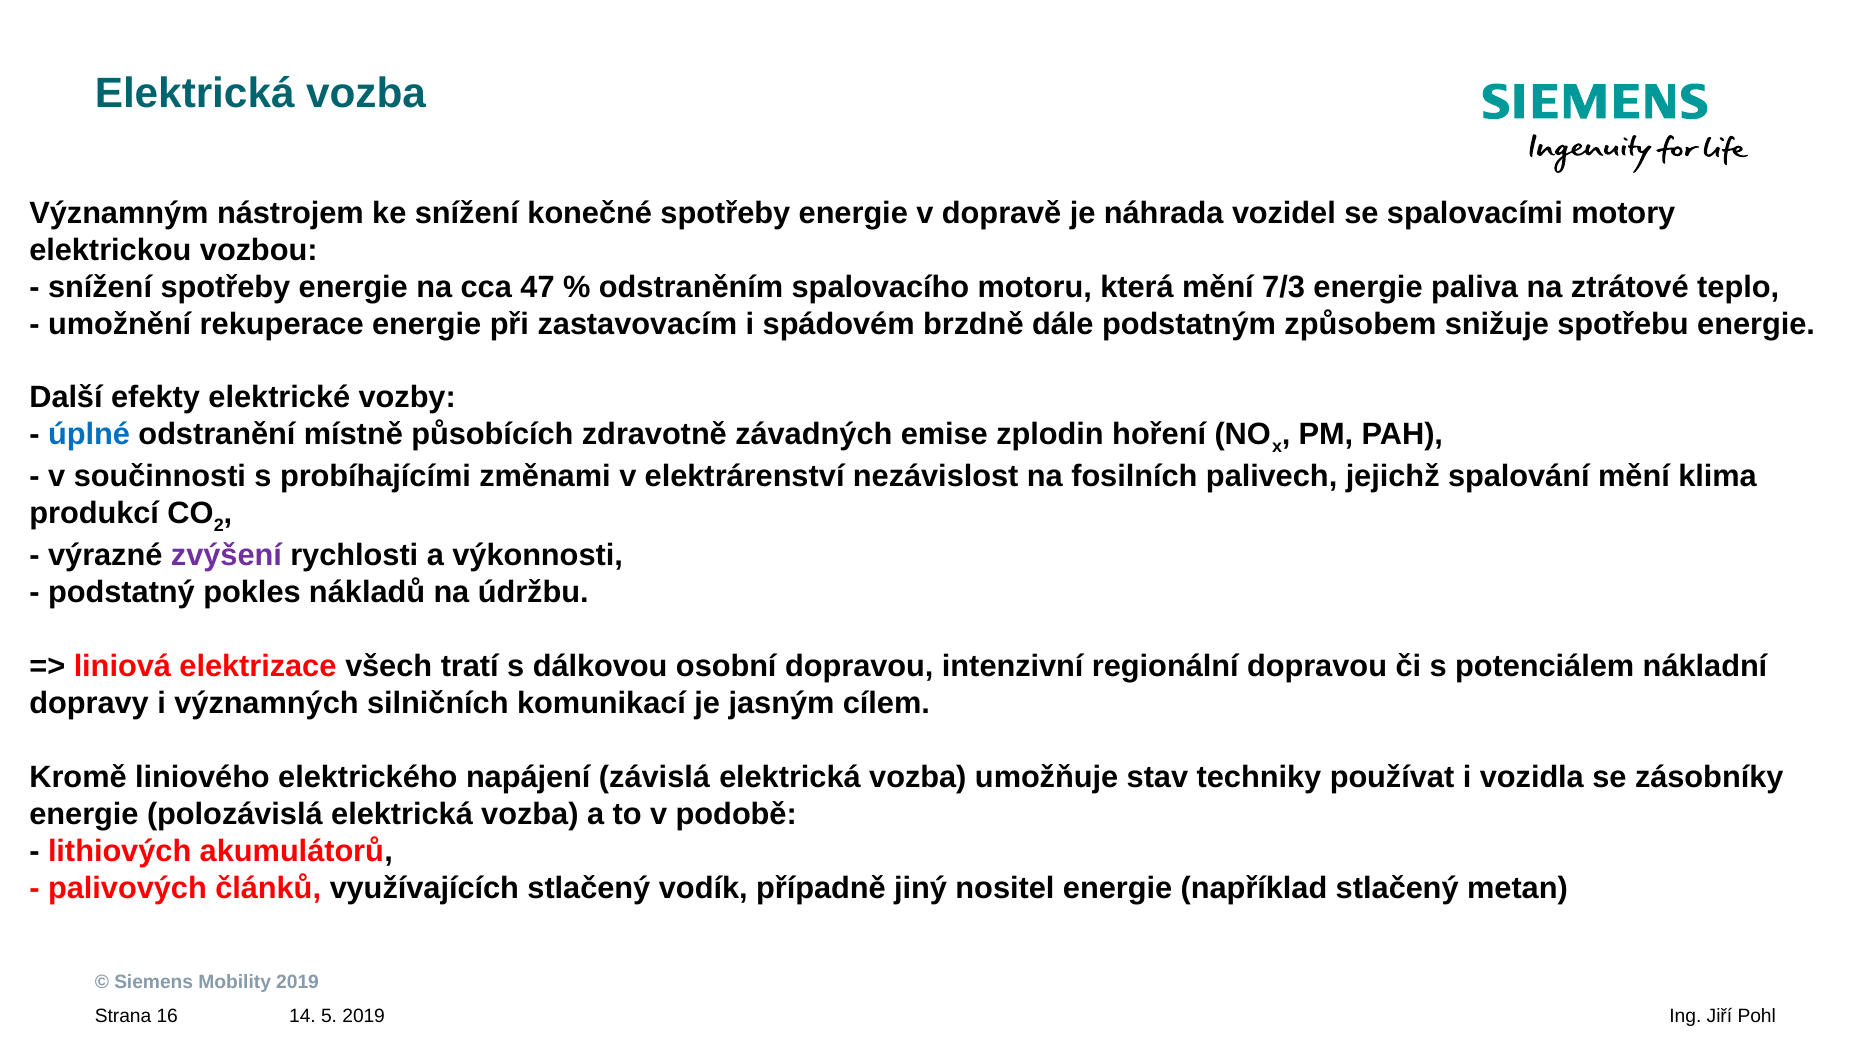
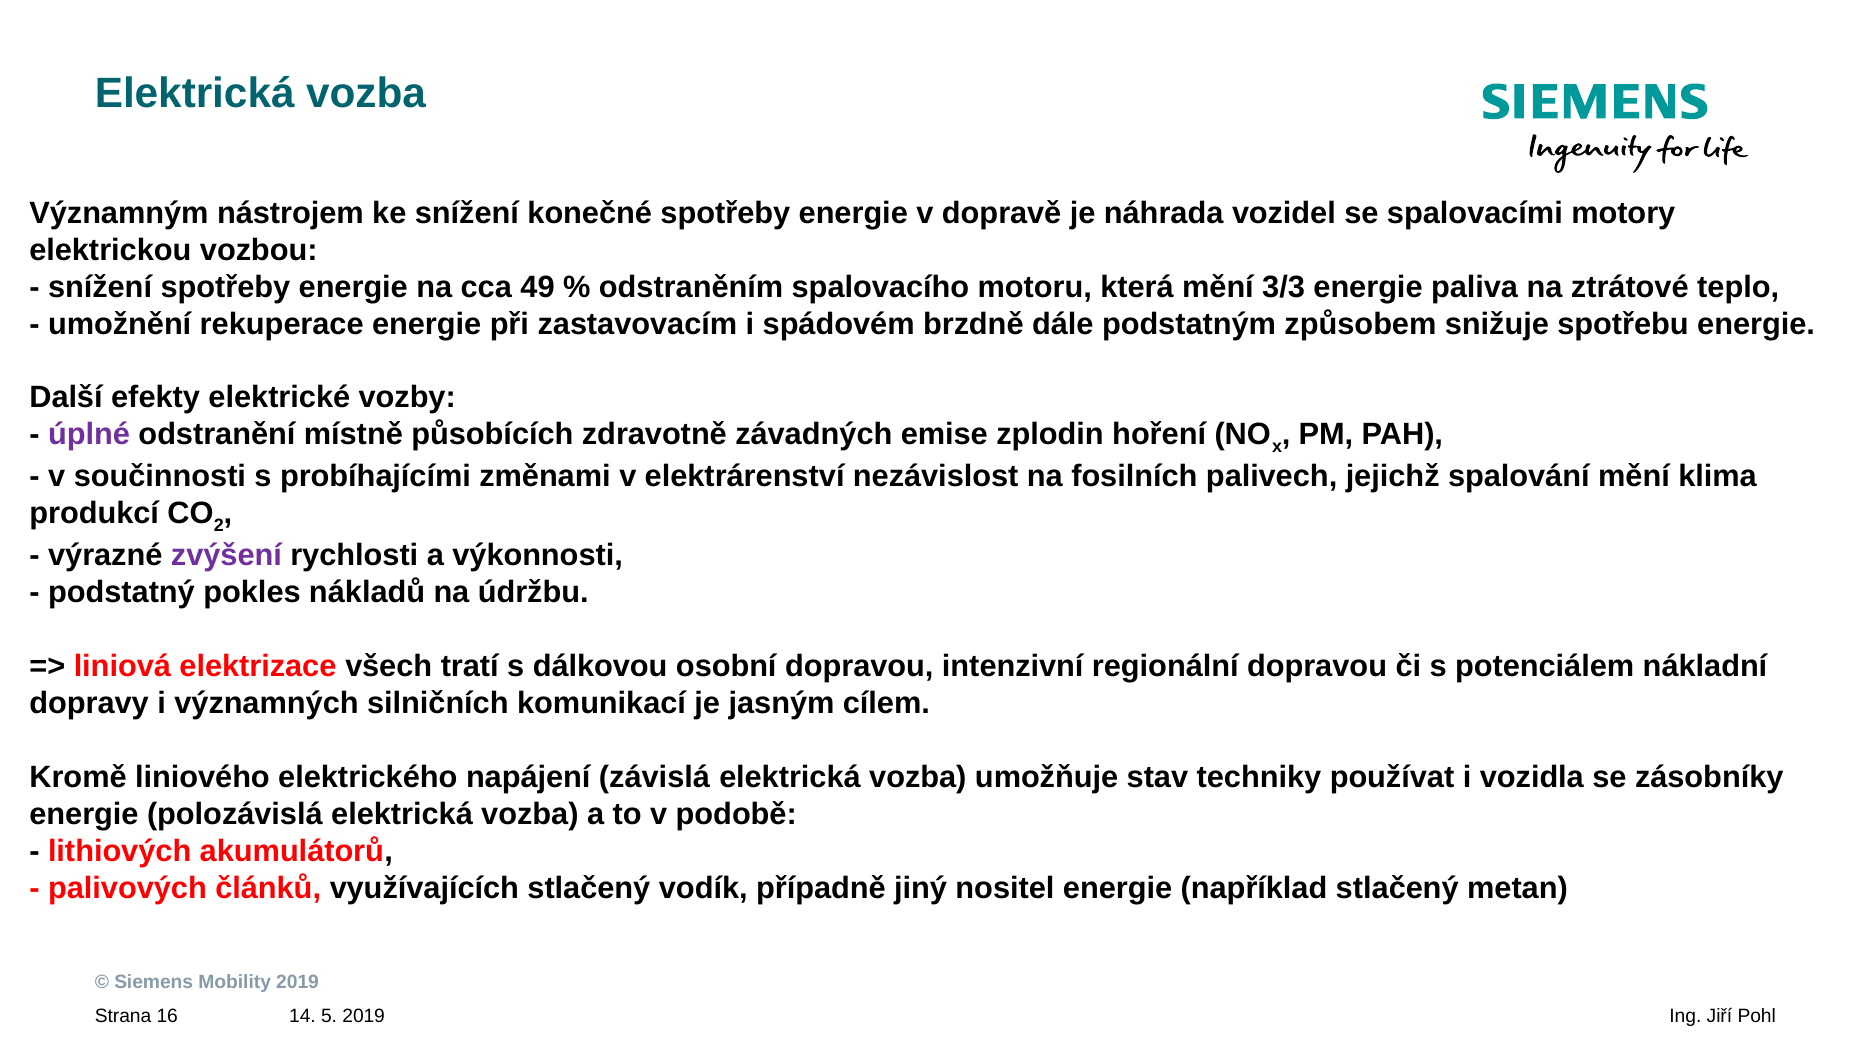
47: 47 -> 49
7/3: 7/3 -> 3/3
úplné colour: blue -> purple
